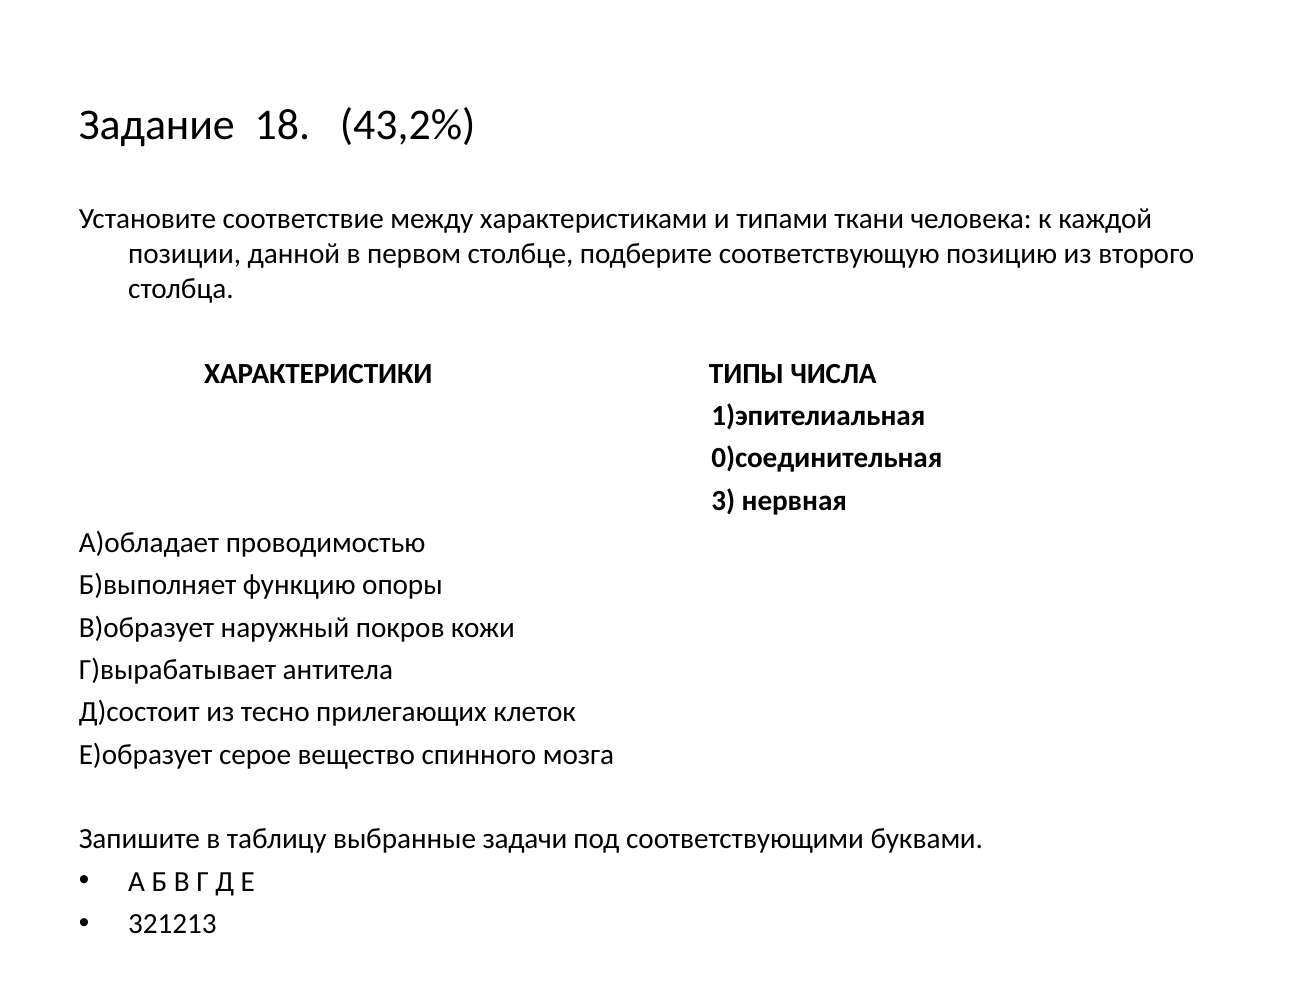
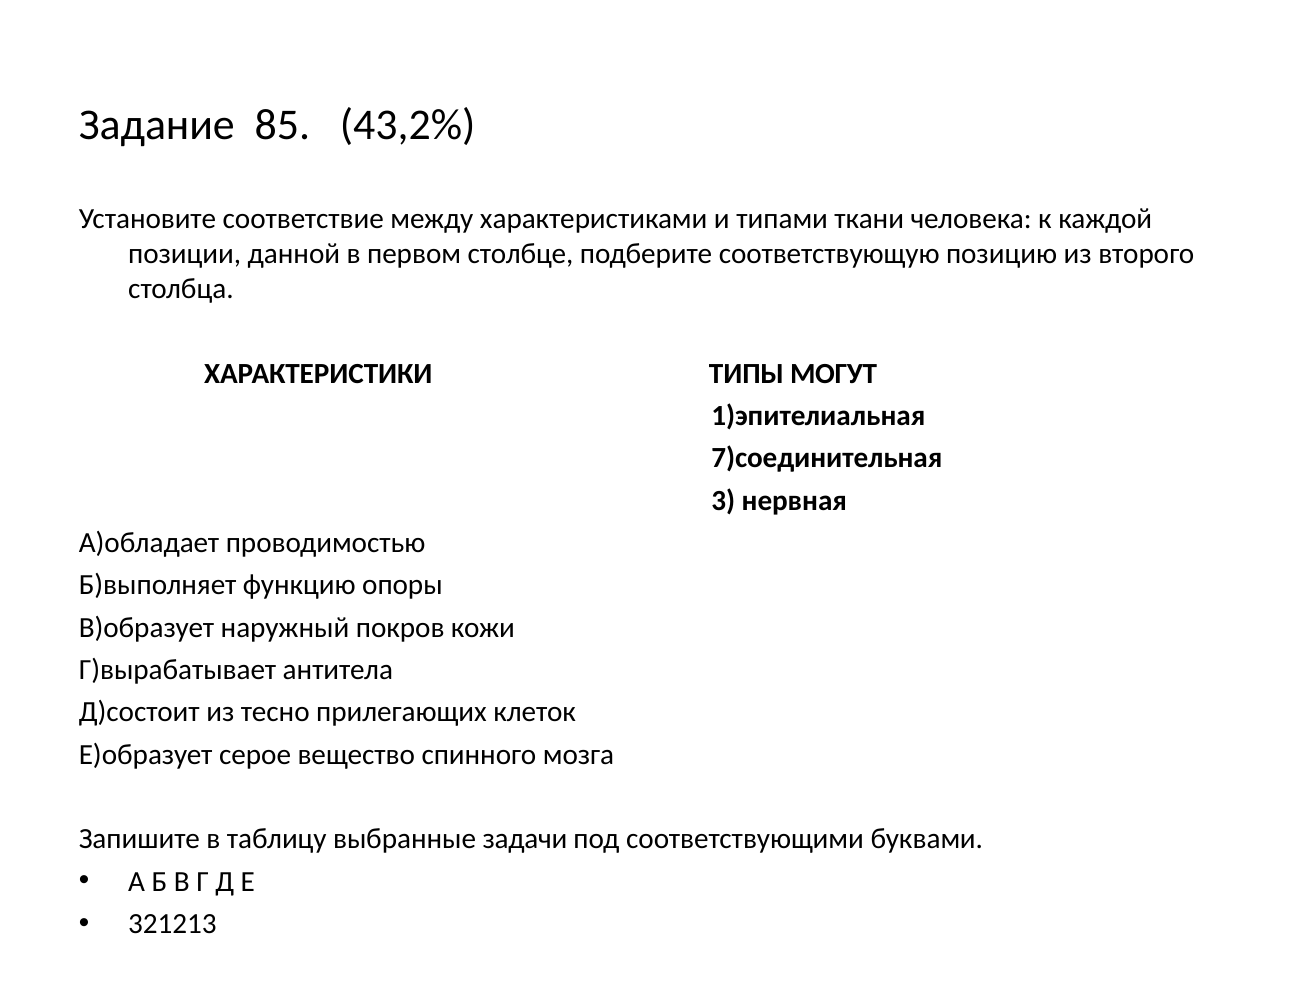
18: 18 -> 85
ЧИСЛА: ЧИСЛА -> МОГУТ
0)соединительная: 0)соединительная -> 7)соединительная
